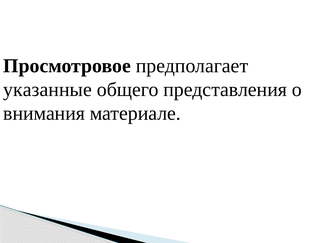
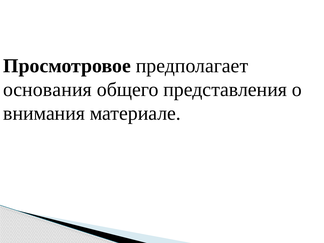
указанные: указанные -> основания
